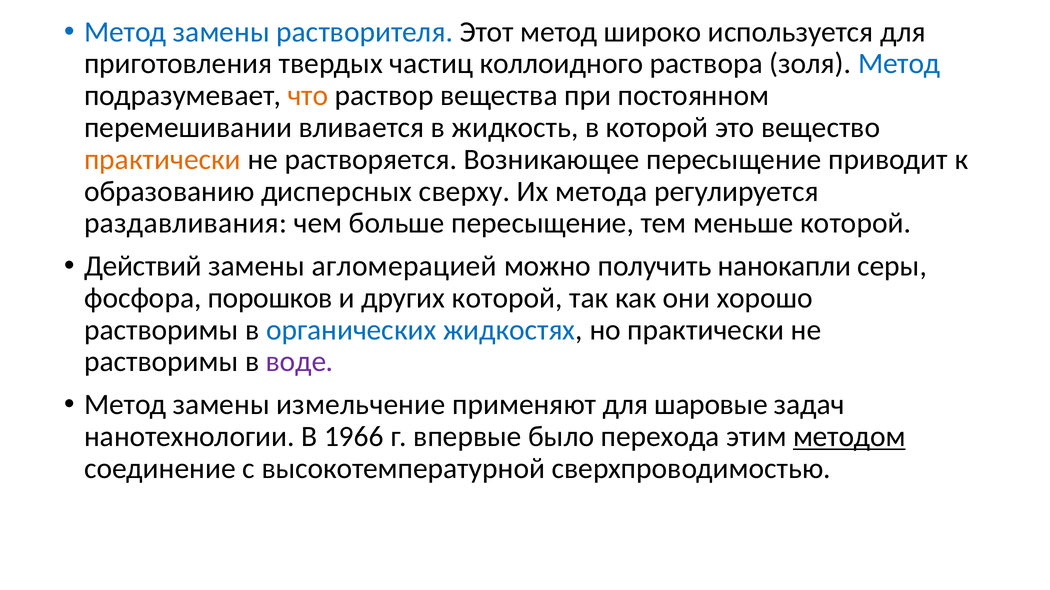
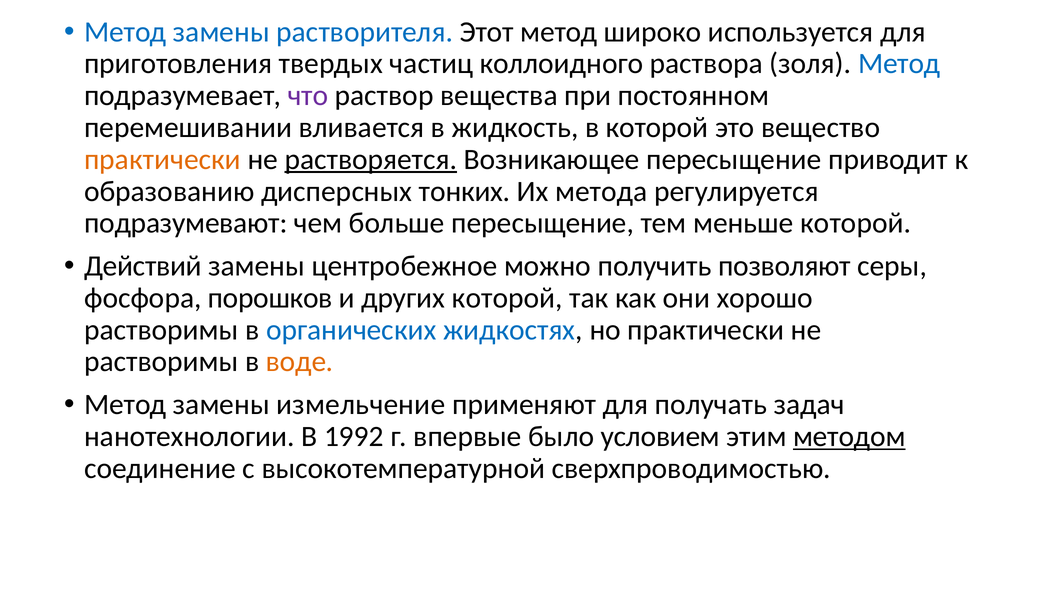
что colour: orange -> purple
растворяется underline: none -> present
сверху: сверху -> тонких
раздавливания: раздавливания -> подразумевают
агломерацией: агломерацией -> центробежное
нанокапли: нанокапли -> позволяют
воде colour: purple -> orange
шаровые: шаровые -> получать
1966: 1966 -> 1992
перехода: перехода -> условием
